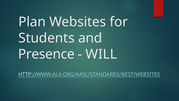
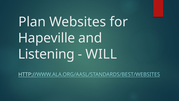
Students: Students -> Hapeville
Presence: Presence -> Listening
